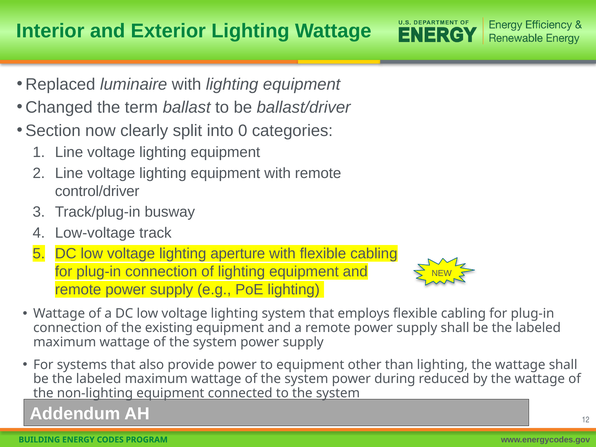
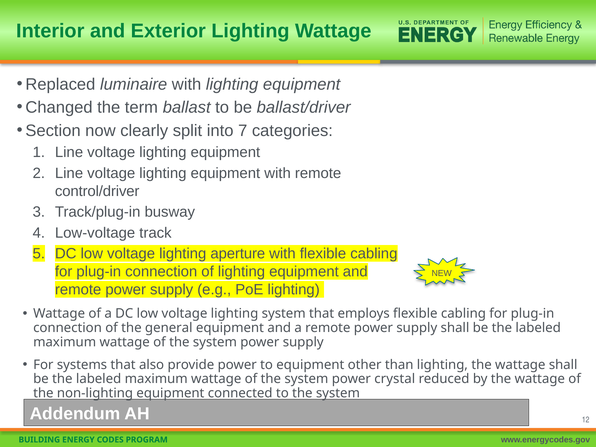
0: 0 -> 7
existing: existing -> general
during: during -> crystal
